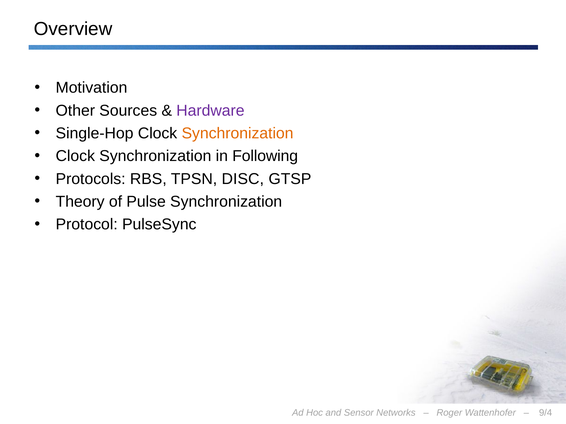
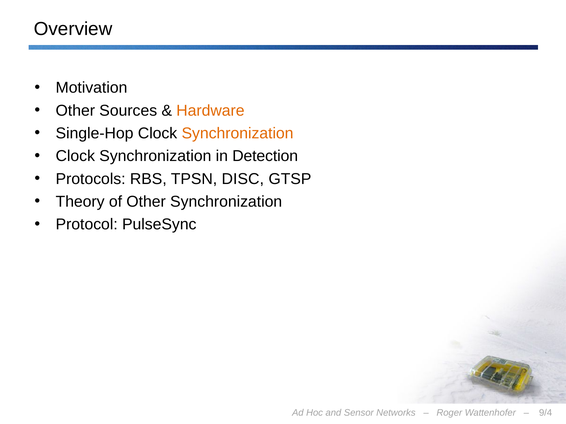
Hardware colour: purple -> orange
Following: Following -> Detection
of Pulse: Pulse -> Other
